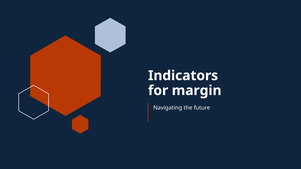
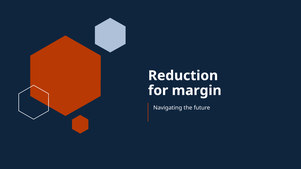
Indicators: Indicators -> Reduction
